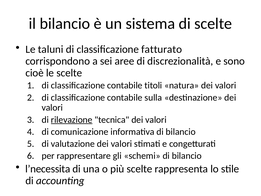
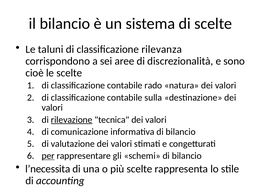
fatturato: fatturato -> rilevanza
titoli: titoli -> rado
per underline: none -> present
